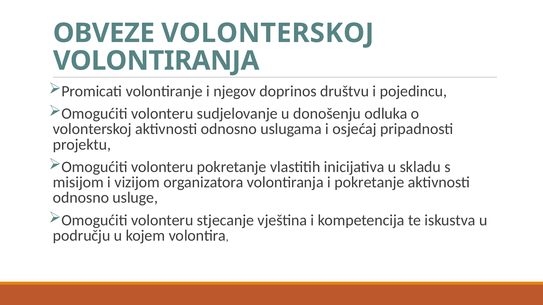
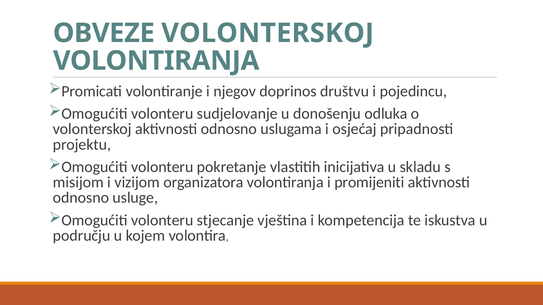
i pokretanje: pokretanje -> promijeniti
